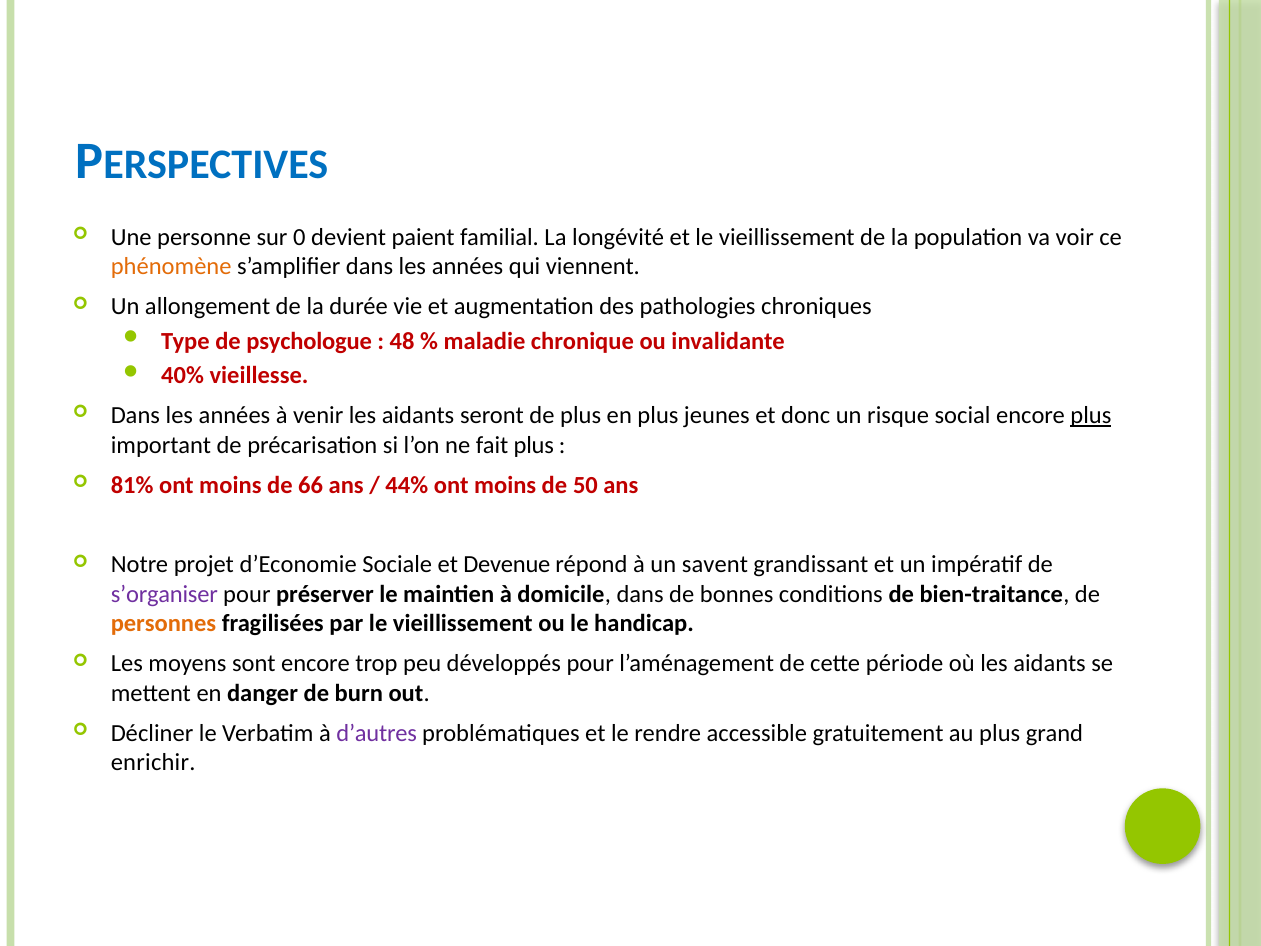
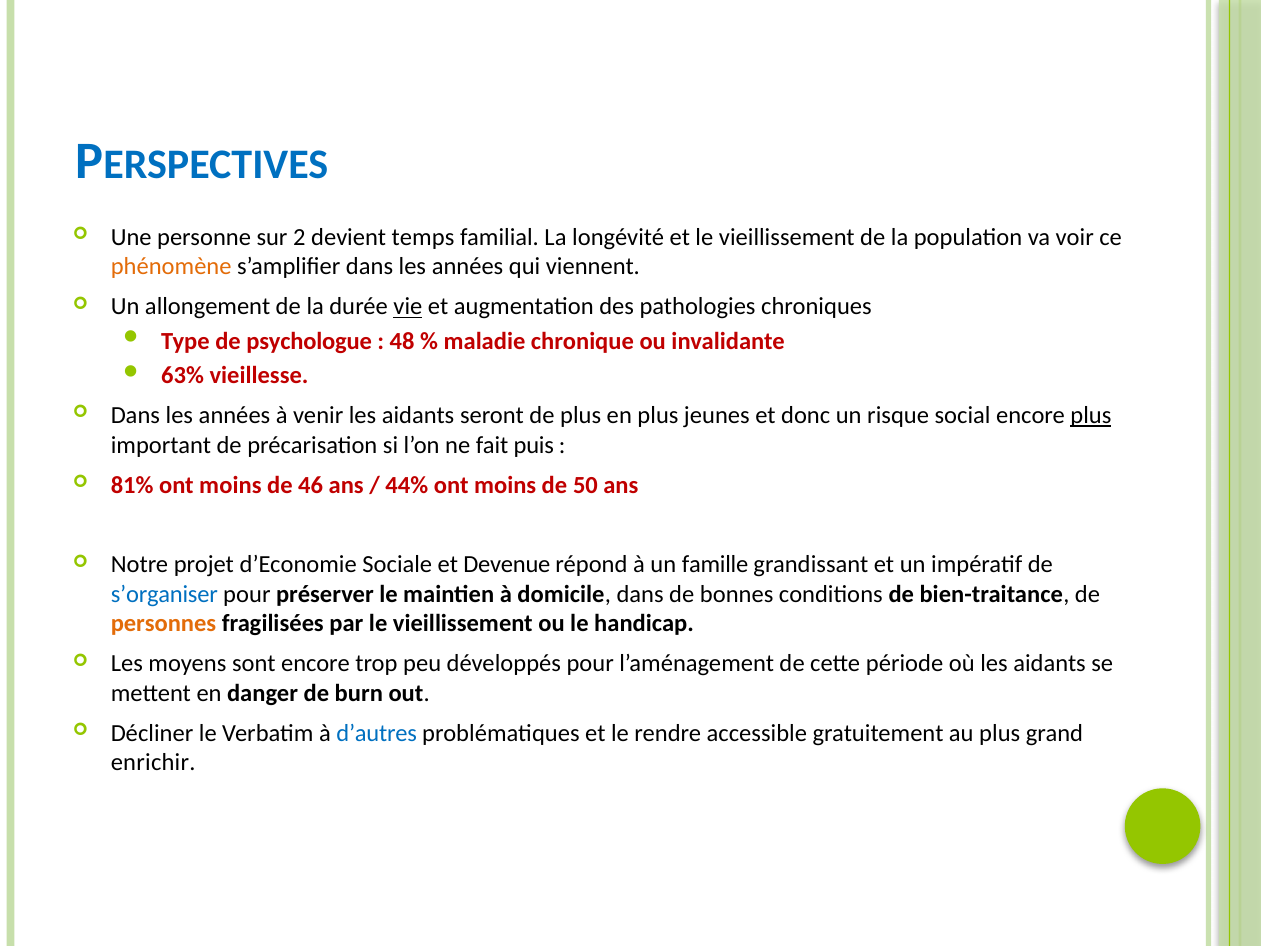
0: 0 -> 2
paient: paient -> temps
vie underline: none -> present
40%: 40% -> 63%
fait plus: plus -> puis
66: 66 -> 46
savent: savent -> famille
s’organiser colour: purple -> blue
d’autres colour: purple -> blue
